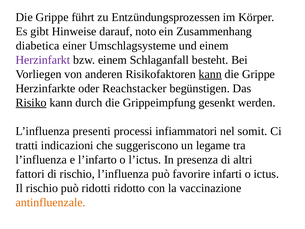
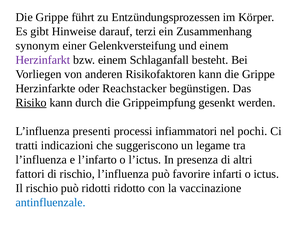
noto: noto -> terzi
diabetica: diabetica -> synonym
Umschlagsysteme: Umschlagsysteme -> Gelenkversteifung
kann at (210, 74) underline: present -> none
somit: somit -> pochi
antinfluenzale colour: orange -> blue
